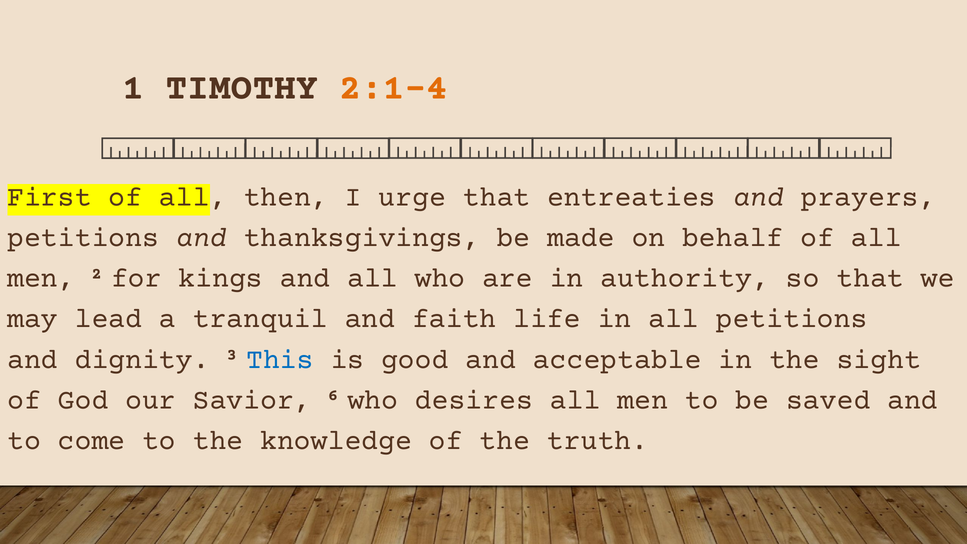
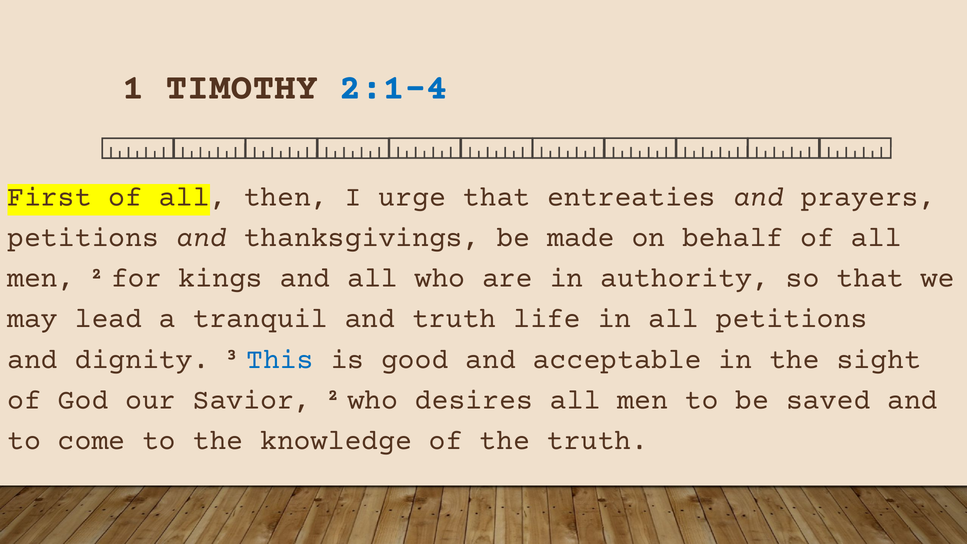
2:1-4 colour: orange -> blue
and faith: faith -> truth
Savior 6: 6 -> 2
